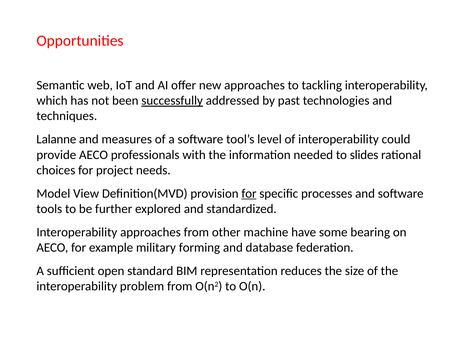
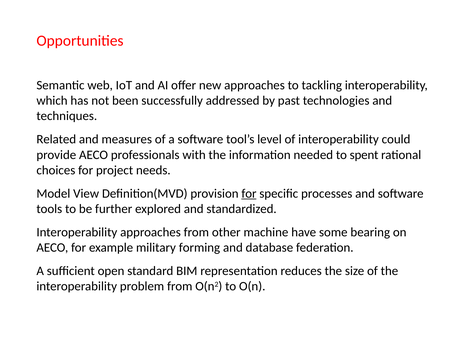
successfully underline: present -> none
Lalanne: Lalanne -> Related
slides: slides -> spent
